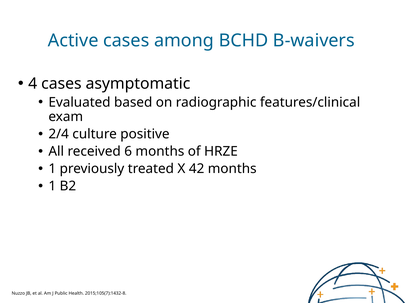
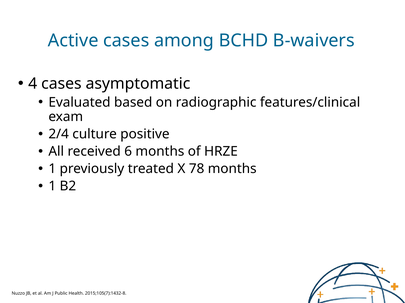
42: 42 -> 78
